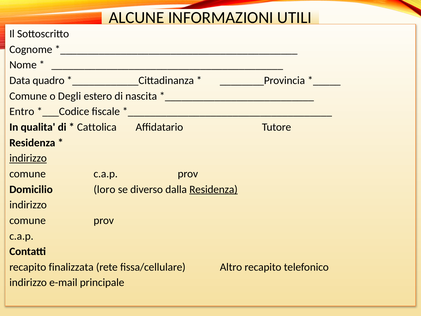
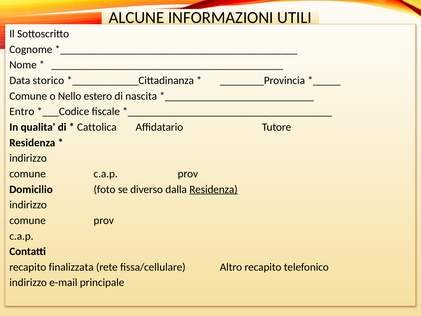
quadro: quadro -> storico
Degli: Degli -> Nello
indirizzo at (28, 158) underline: present -> none
loro: loro -> foto
